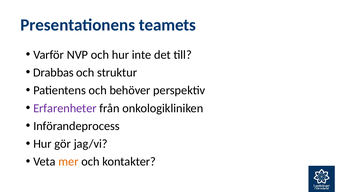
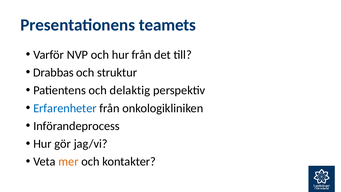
hur inte: inte -> från
behöver: behöver -> delaktig
Erfarenheter colour: purple -> blue
